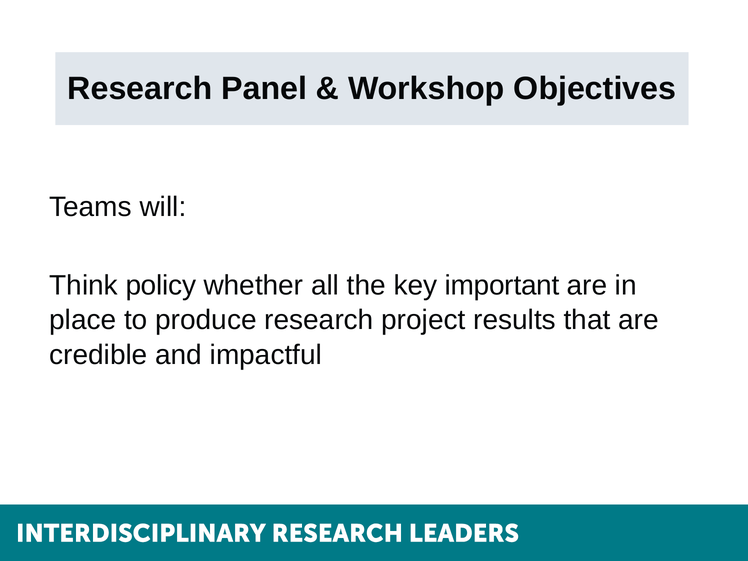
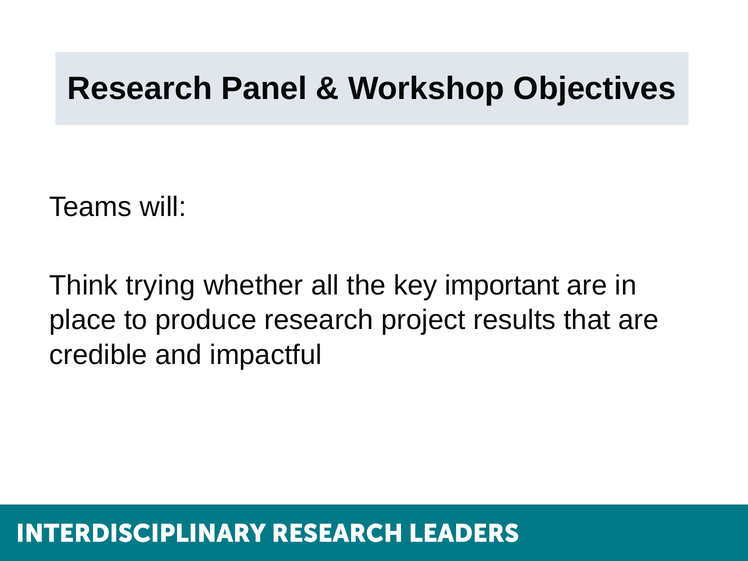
policy: policy -> trying
